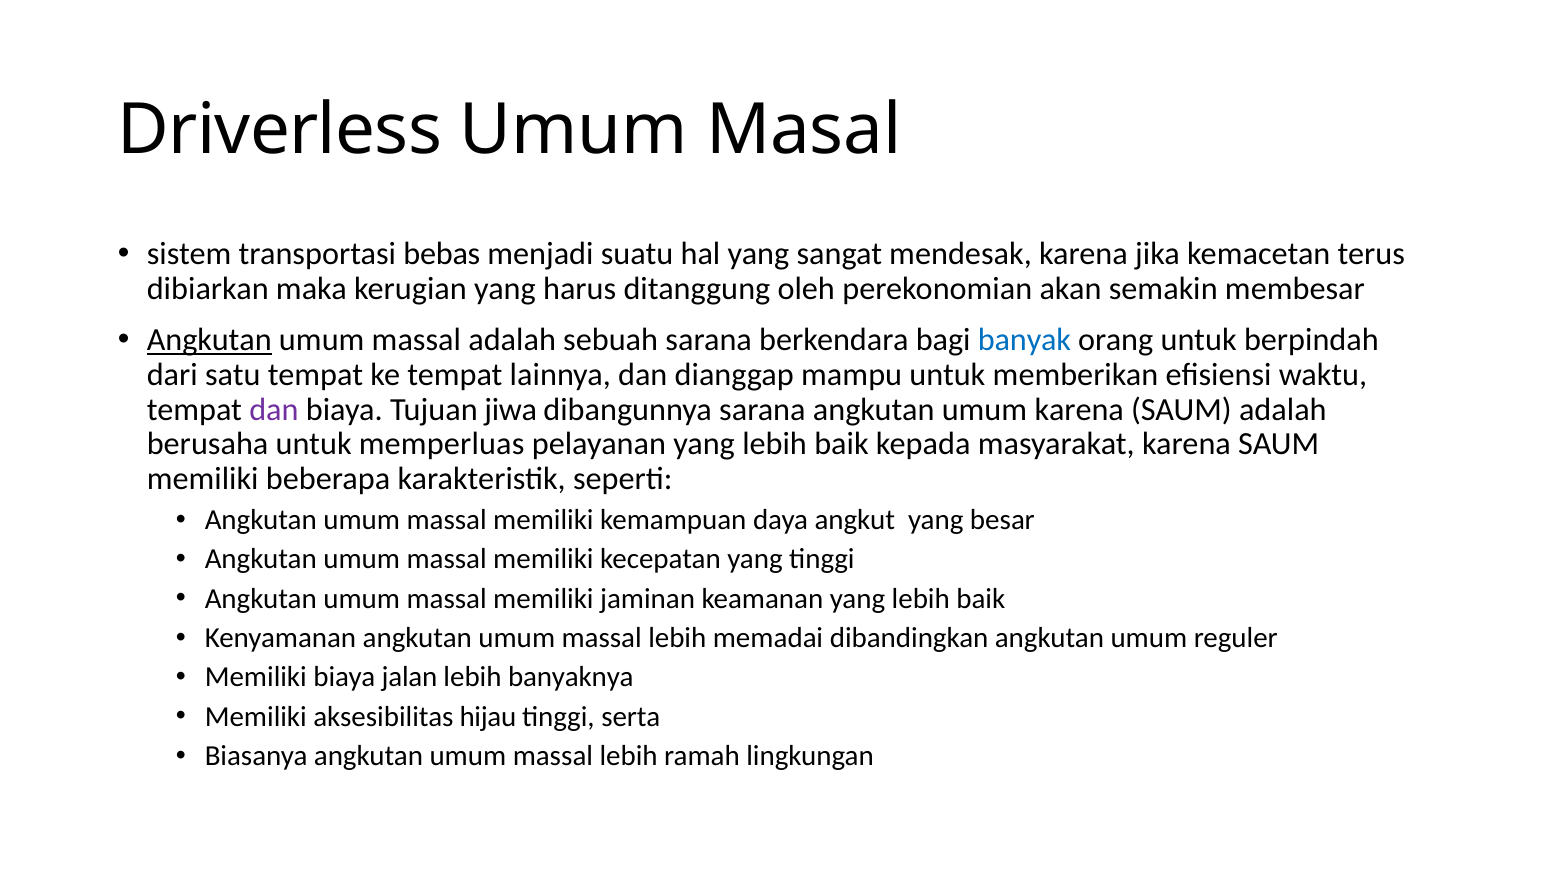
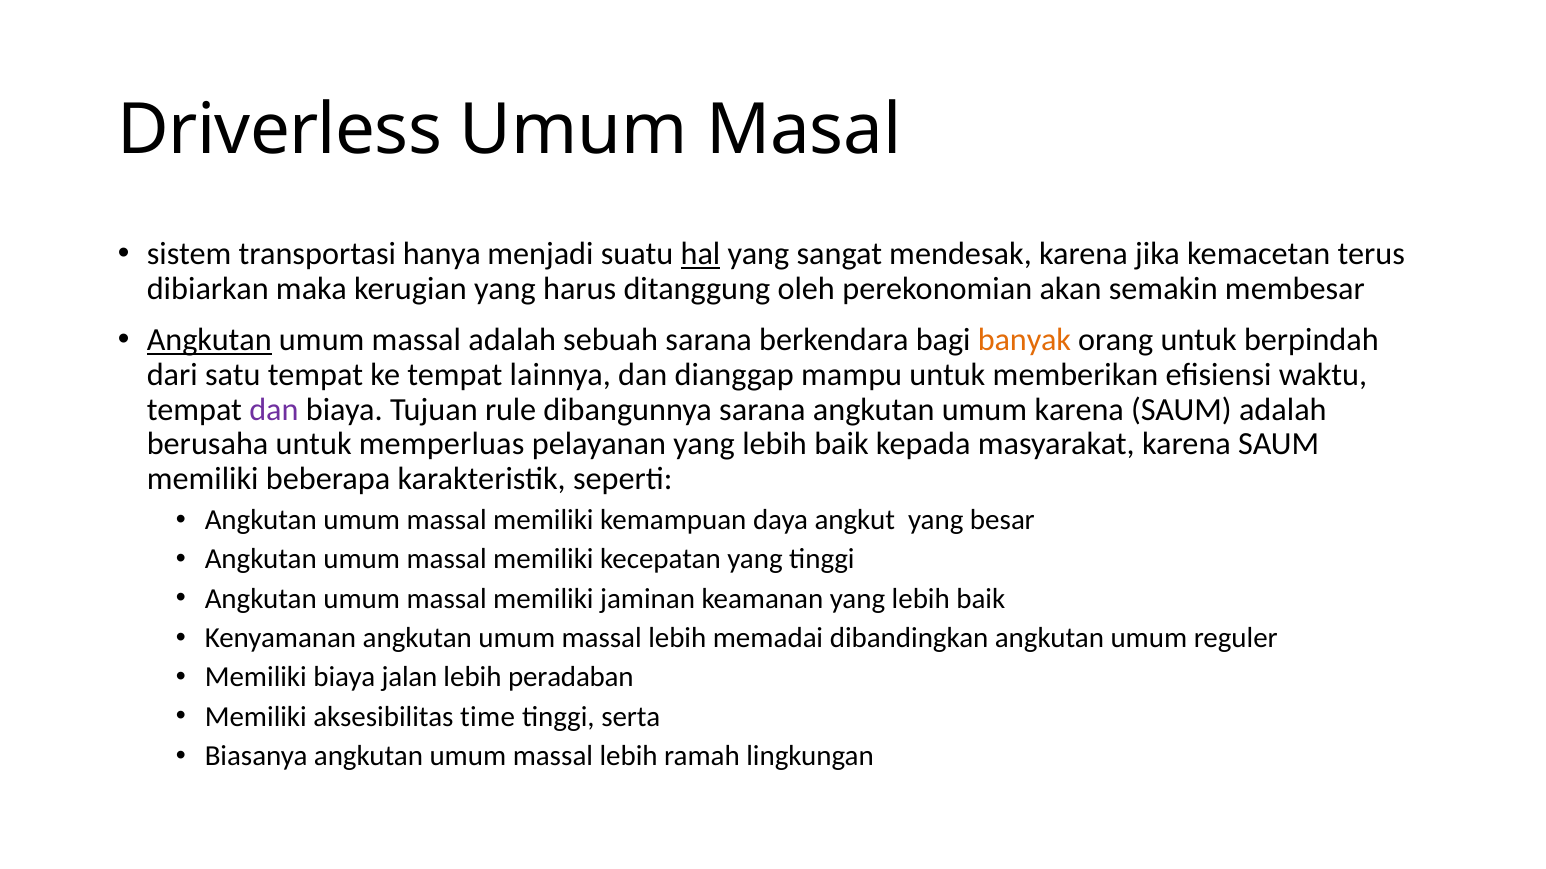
bebas: bebas -> hanya
hal underline: none -> present
banyak colour: blue -> orange
jiwa: jiwa -> rule
banyaknya: banyaknya -> peradaban
hijau: hijau -> time
